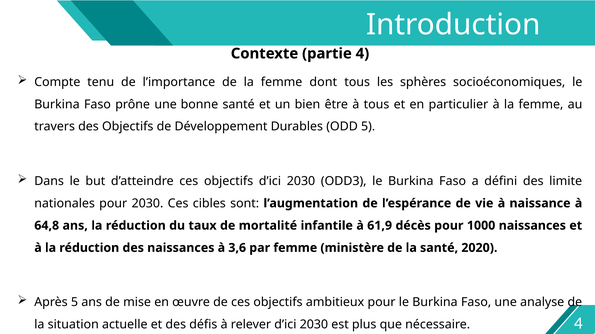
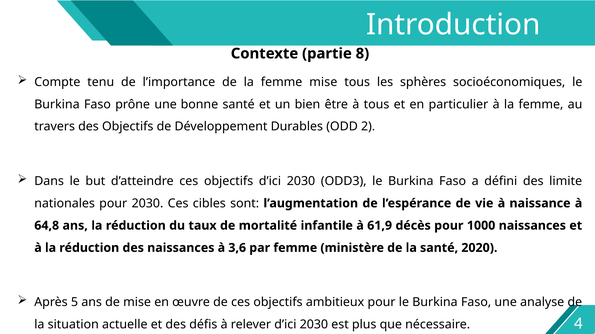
partie 4: 4 -> 8
femme dont: dont -> mise
ODD 5: 5 -> 2
